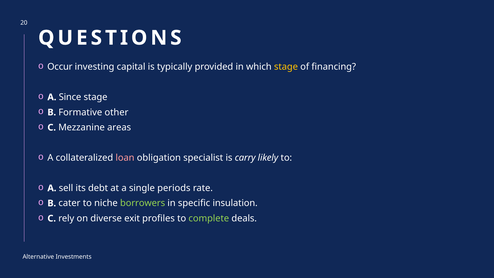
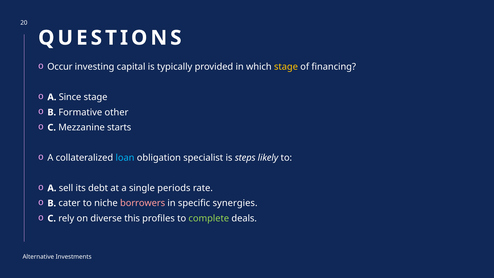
areas: areas -> starts
loan colour: pink -> light blue
carry: carry -> steps
borrowers colour: light green -> pink
insulation: insulation -> synergies
exit: exit -> this
